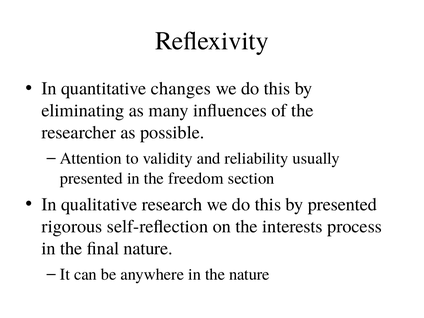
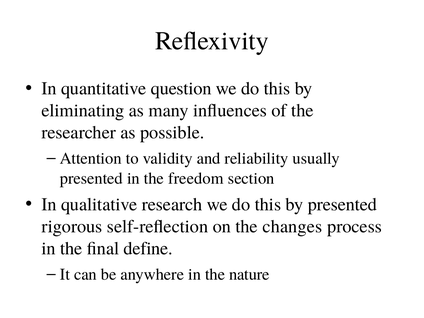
changes: changes -> question
interests: interests -> changes
final nature: nature -> define
